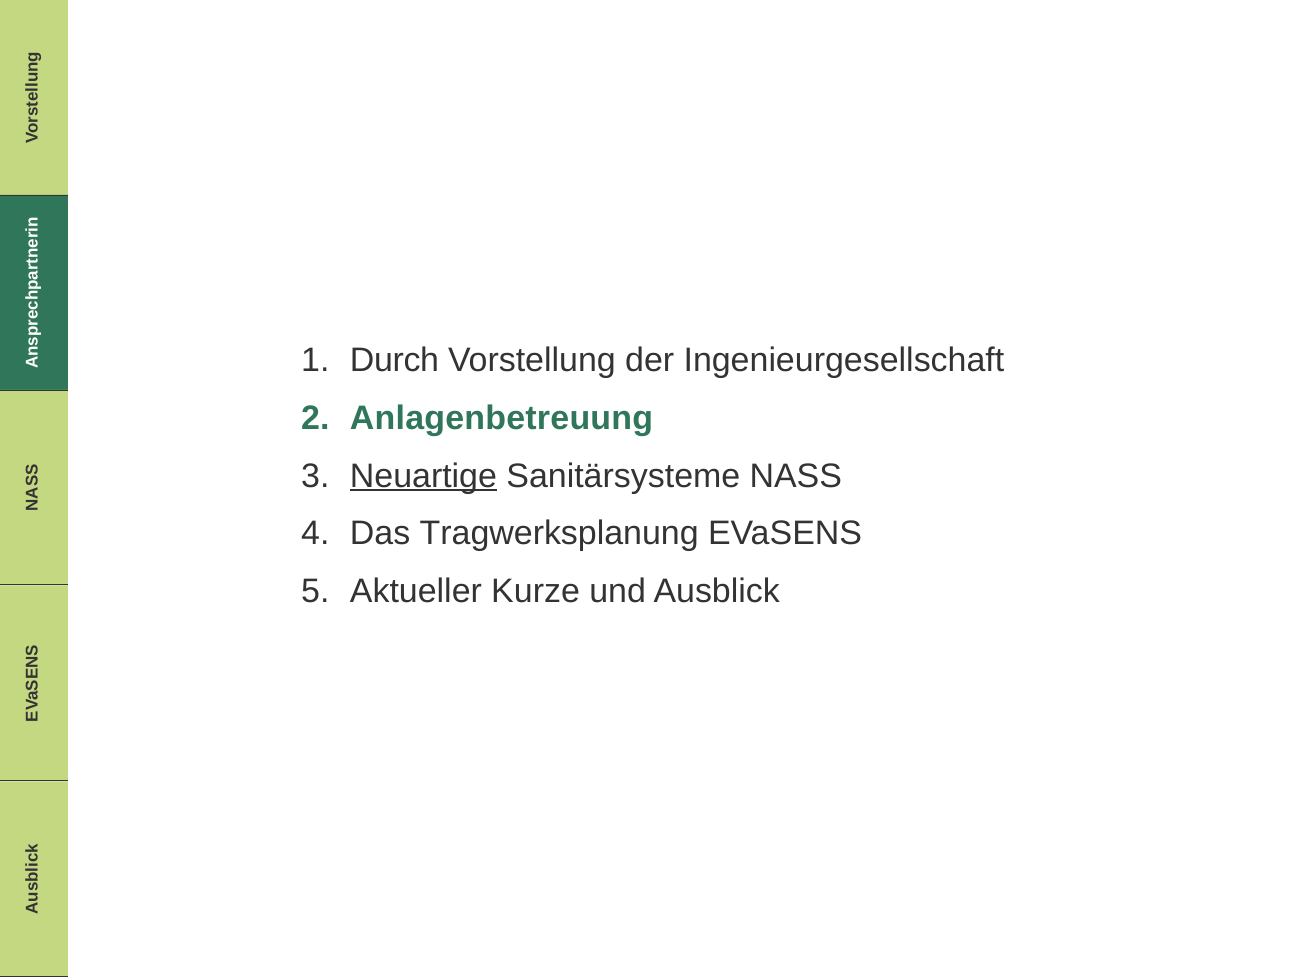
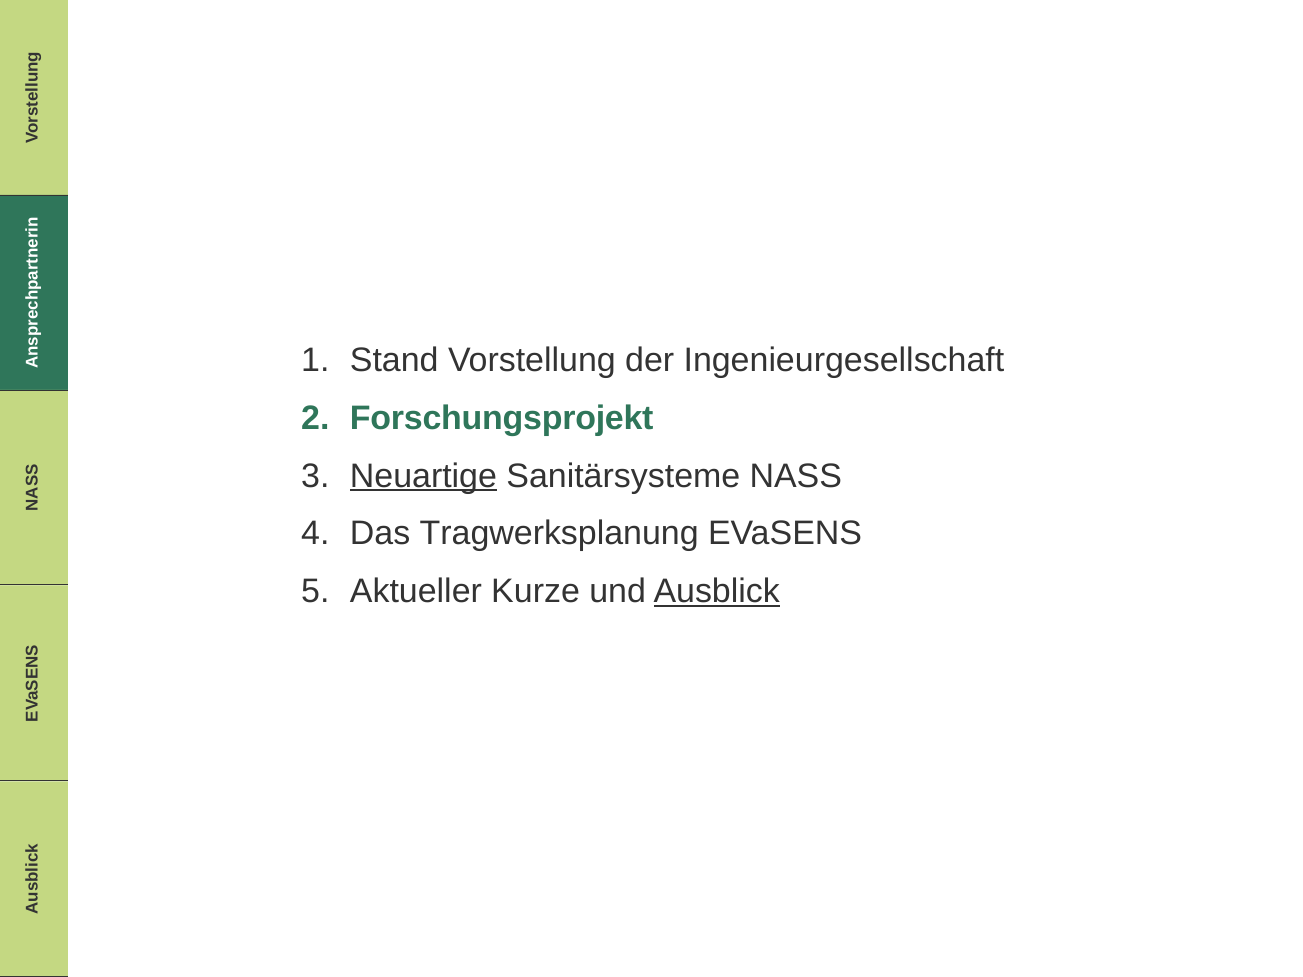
Durch: Durch -> Stand
Anlagenbetreuung: Anlagenbetreuung -> Forschungsprojekt
Ausblick underline: none -> present
